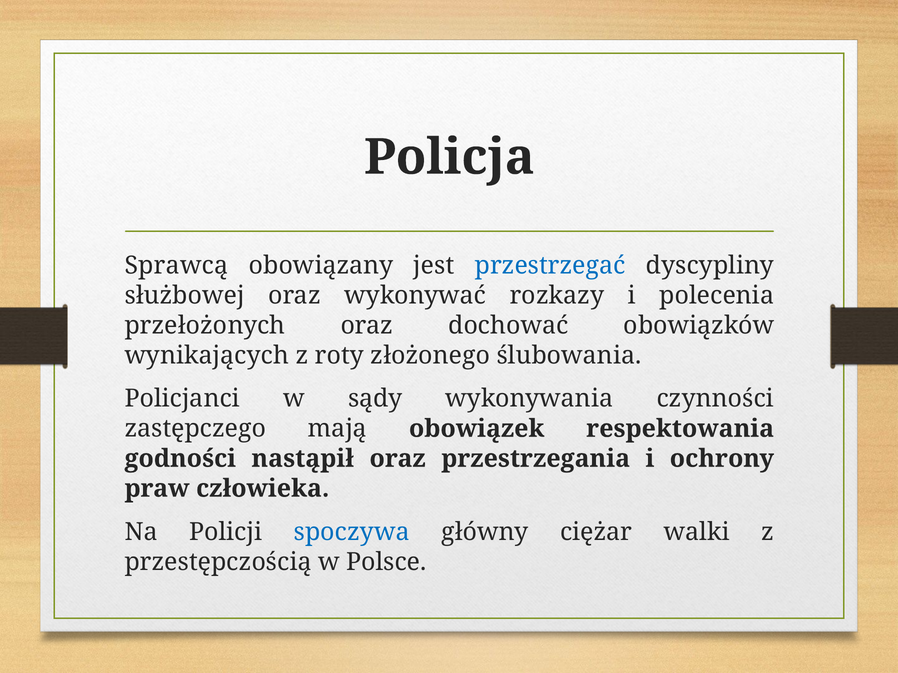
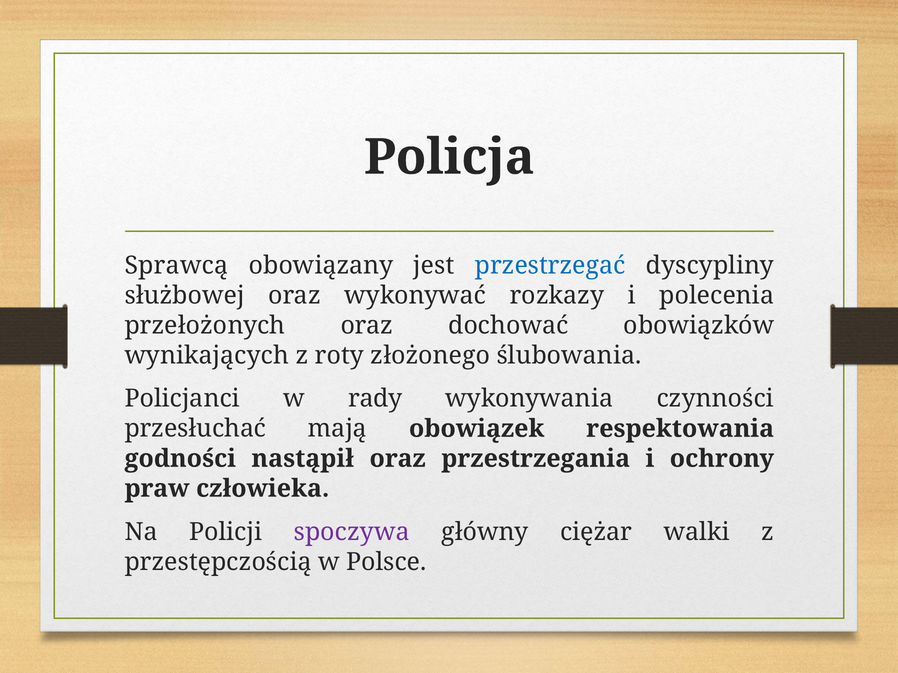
sądy: sądy -> rady
zastępczego: zastępczego -> przesłuchać
spoczywa colour: blue -> purple
